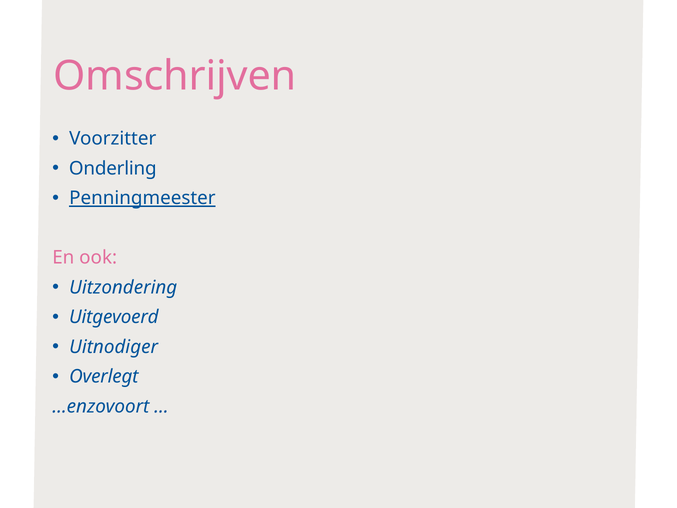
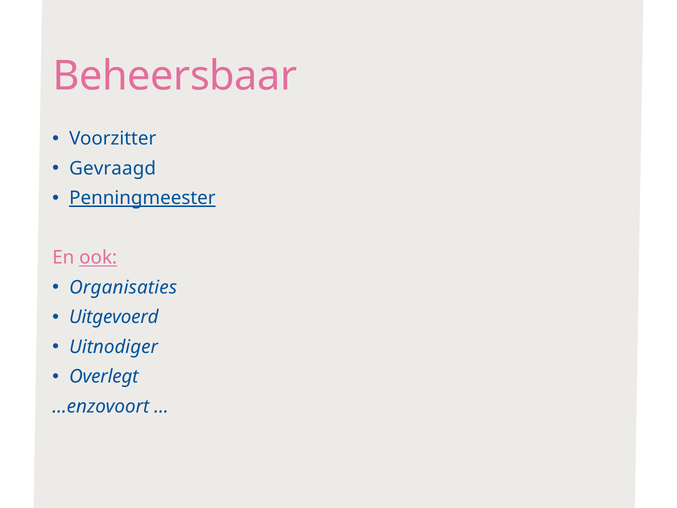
Omschrijven: Omschrijven -> Beheersbaar
Onderling: Onderling -> Gevraagd
ook underline: none -> present
Uitzondering: Uitzondering -> Organisaties
